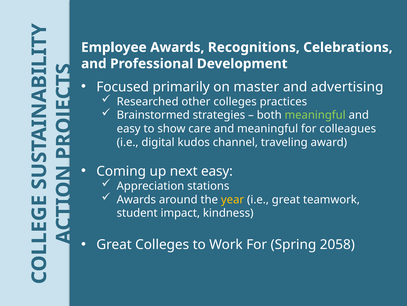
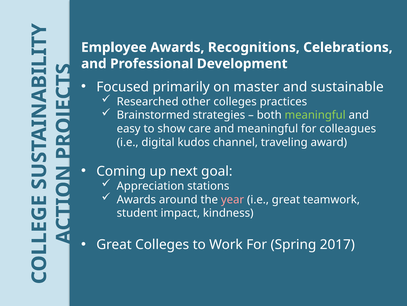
advertising: advertising -> sustainable
next easy: easy -> goal
year colour: yellow -> pink
2058: 2058 -> 2017
